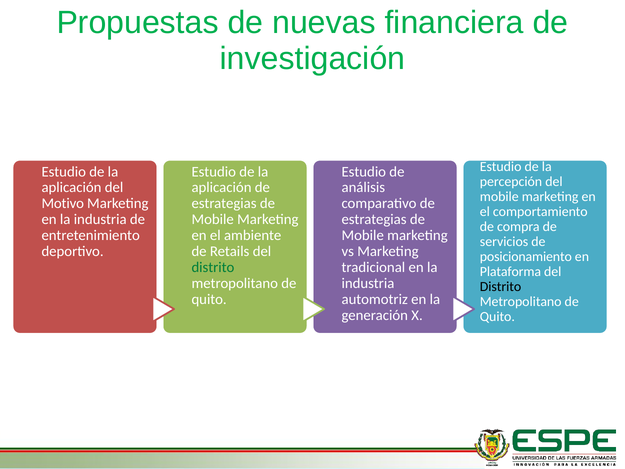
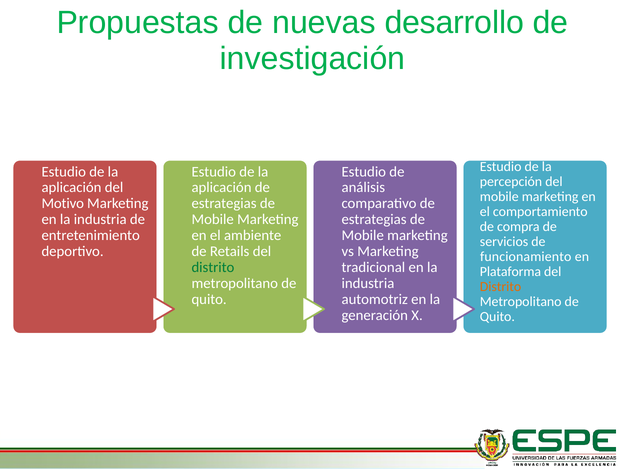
financiera: financiera -> desarrollo
posicionamiento: posicionamiento -> funcionamiento
Distrito at (501, 287) colour: black -> orange
